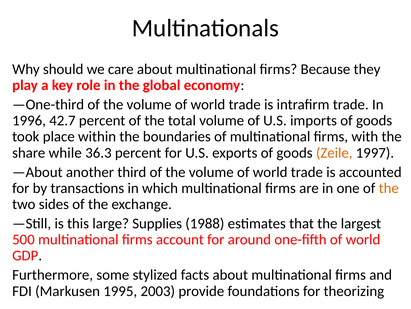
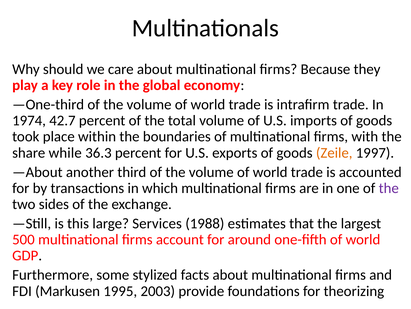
1996: 1996 -> 1974
the at (389, 188) colour: orange -> purple
Supplies: Supplies -> Services
